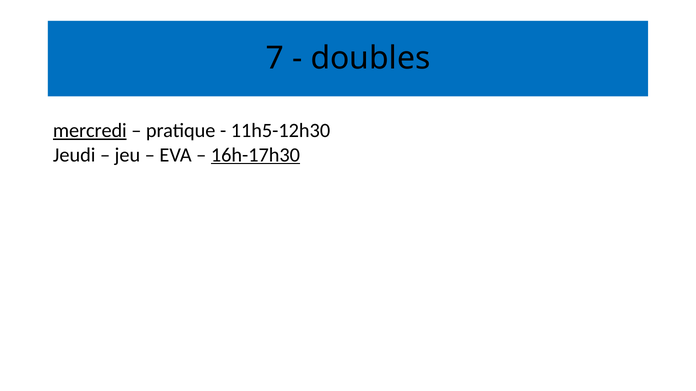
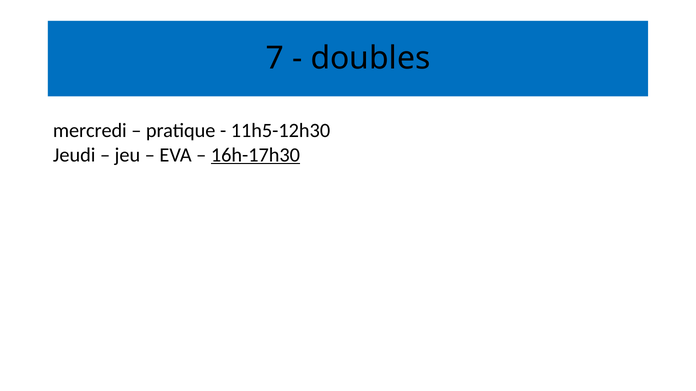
mercredi underline: present -> none
